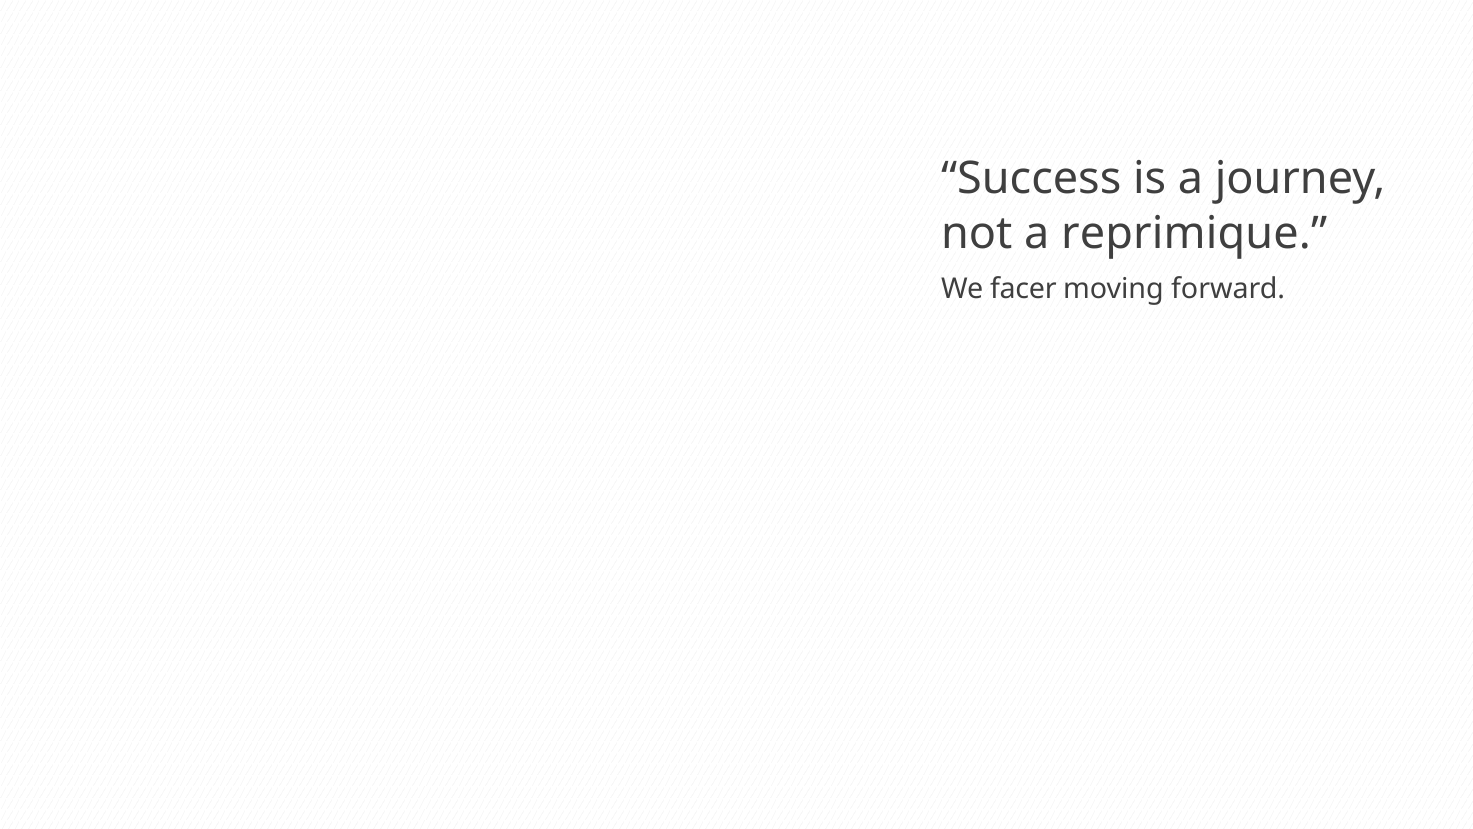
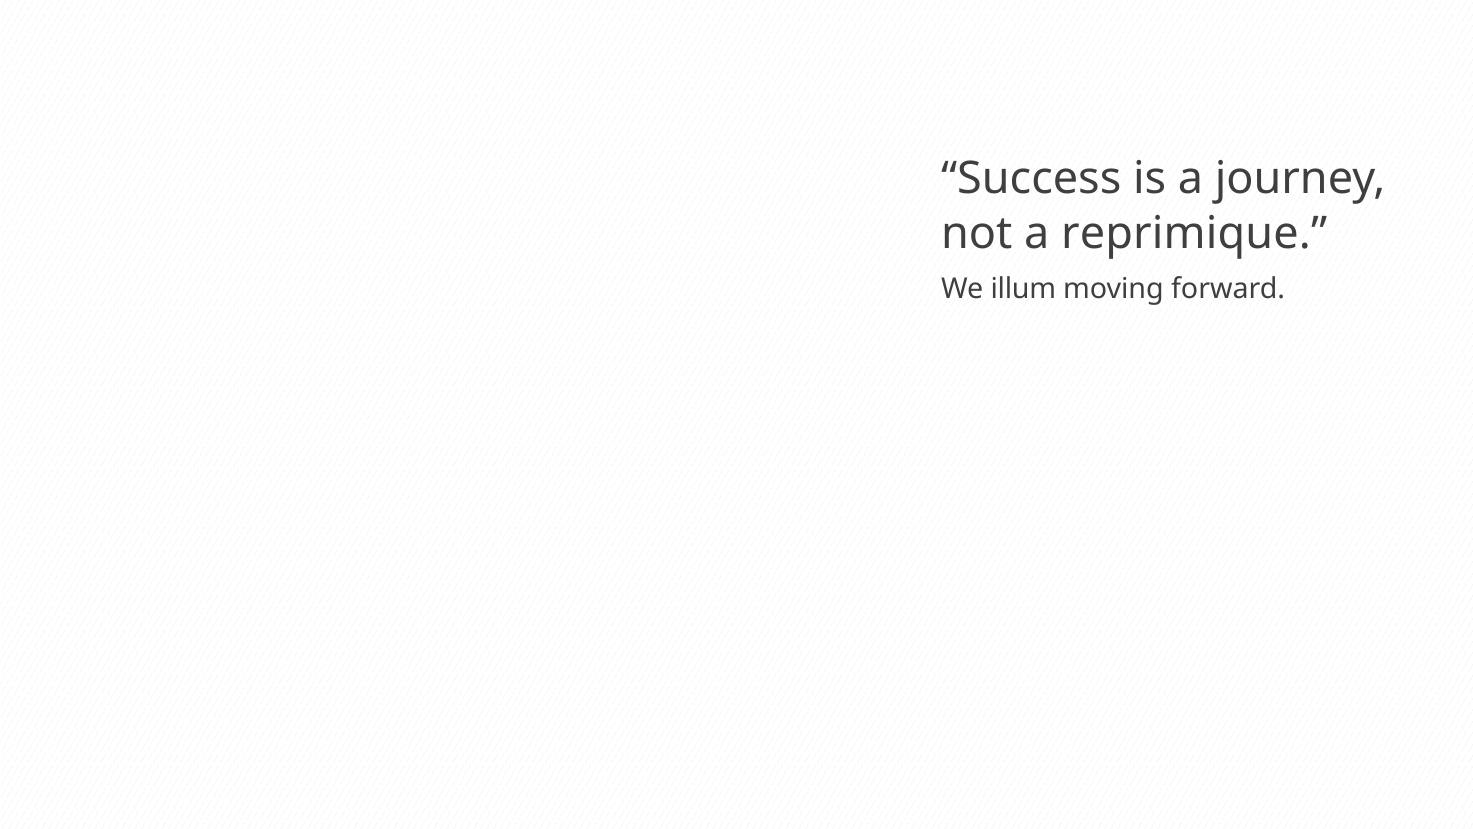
facer: facer -> illum
